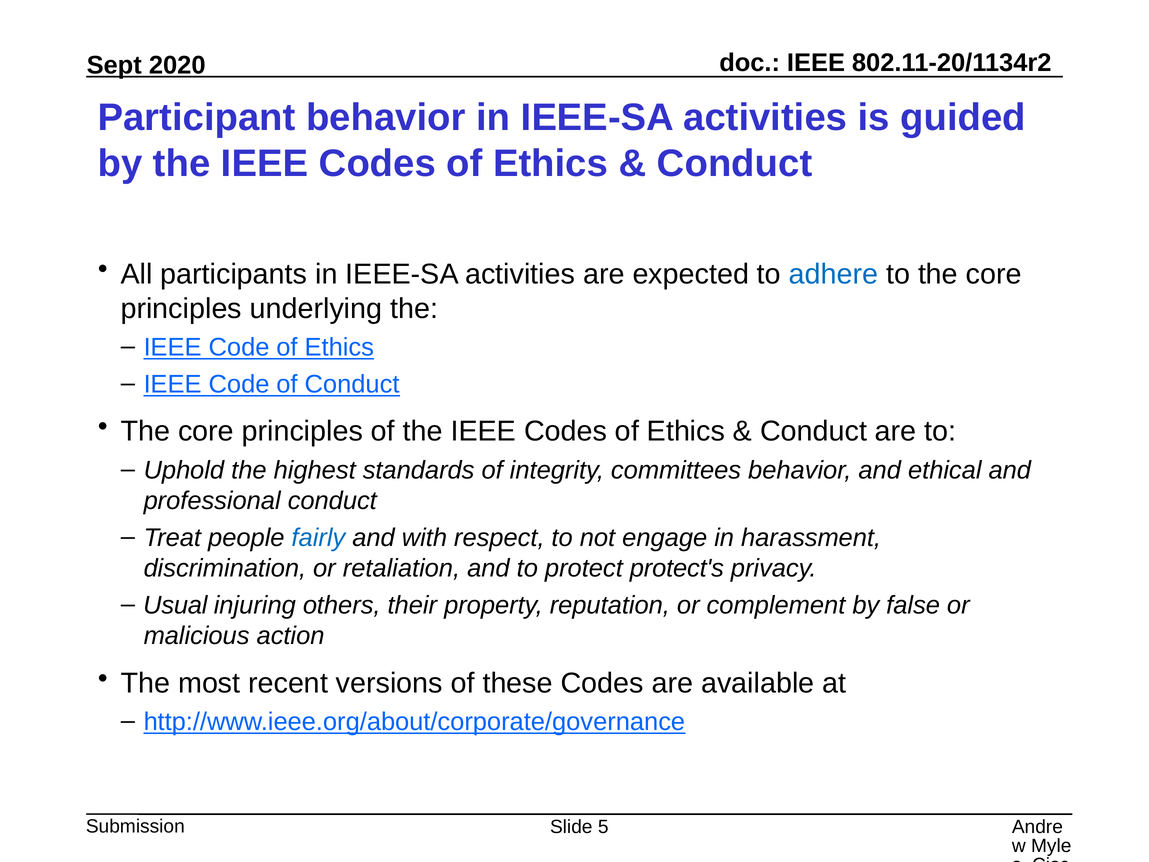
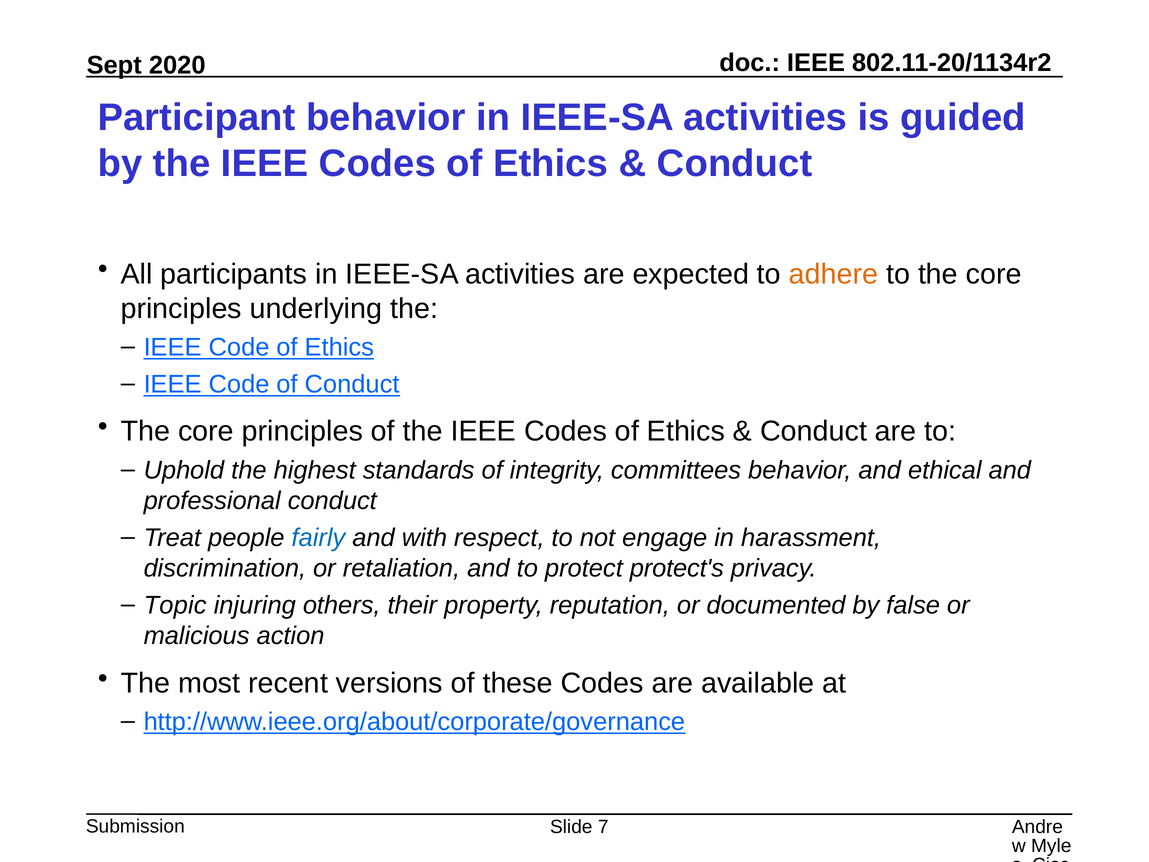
adhere colour: blue -> orange
Usual: Usual -> Topic
complement: complement -> documented
5: 5 -> 7
